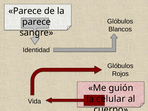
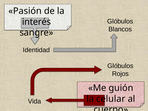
Parece at (25, 11): Parece -> Pasión
parece at (37, 22): parece -> interés
